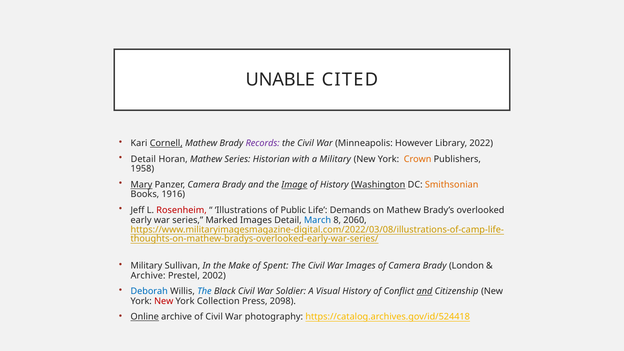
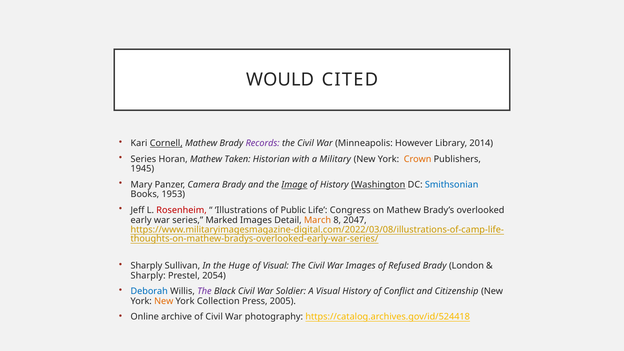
UNABLE: UNABLE -> WOULD
2022: 2022 -> 2014
Detail at (143, 159): Detail -> Series
Mathew Series: Series -> Taken
1958: 1958 -> 1945
Mary underline: present -> none
Smithsonian colour: orange -> blue
1916: 1916 -> 1953
Demands: Demands -> Congress
March colour: blue -> orange
2060: 2060 -> 2047
Military at (146, 266): Military -> Sharply
Make: Make -> Huge
of Spent: Spent -> Visual
of Camera: Camera -> Refused
Archive at (148, 276): Archive -> Sharply
2002: 2002 -> 2054
The at (204, 291) colour: blue -> purple
and at (424, 291) underline: present -> none
New at (164, 301) colour: red -> orange
2098: 2098 -> 2005
Online underline: present -> none
